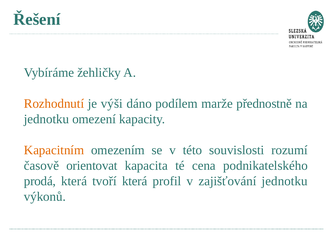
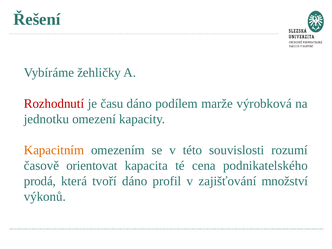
Rozhodnutí colour: orange -> red
výši: výši -> času
přednostně: přednostně -> výrobková
tvoří která: která -> dáno
zajišťování jednotku: jednotku -> množství
